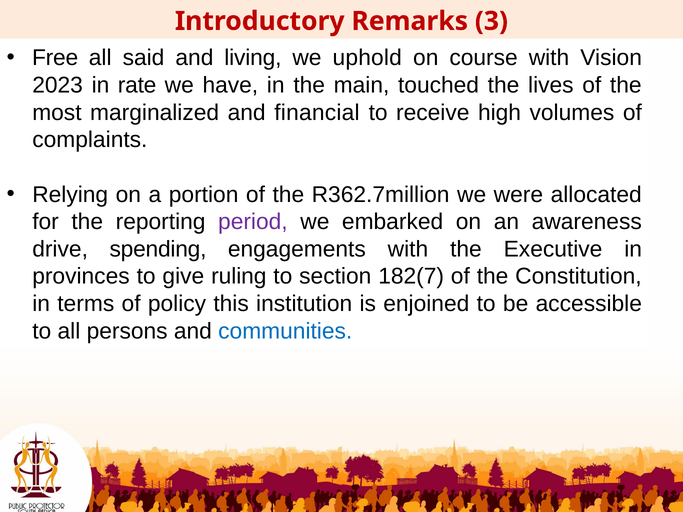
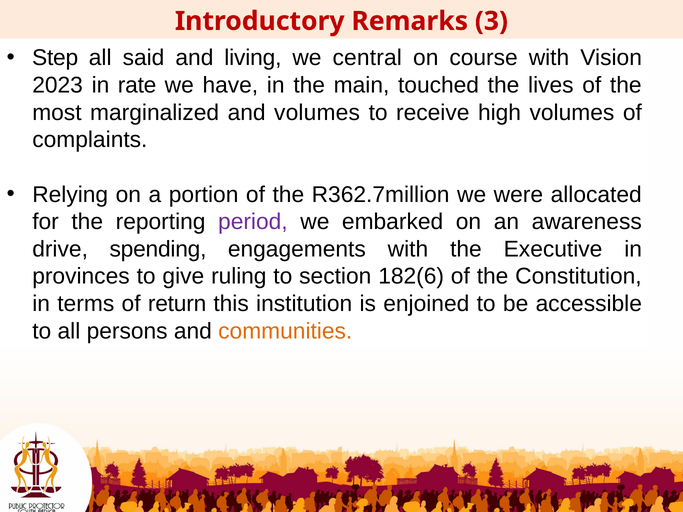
Free: Free -> Step
uphold: uphold -> central
and financial: financial -> volumes
182(7: 182(7 -> 182(6
policy: policy -> return
communities colour: blue -> orange
